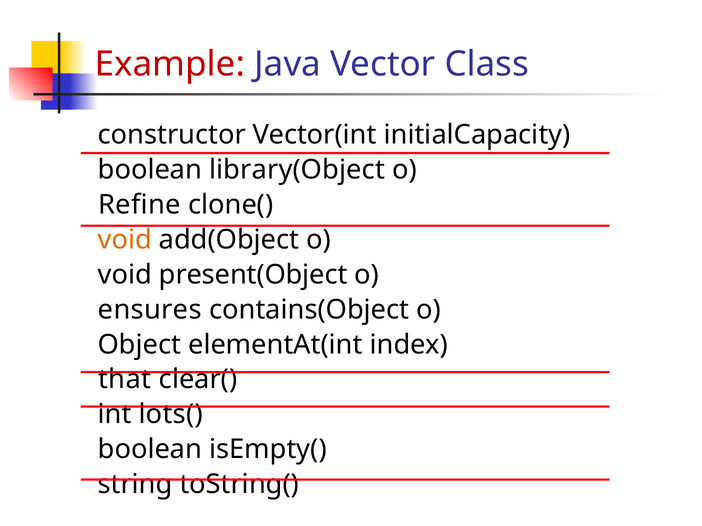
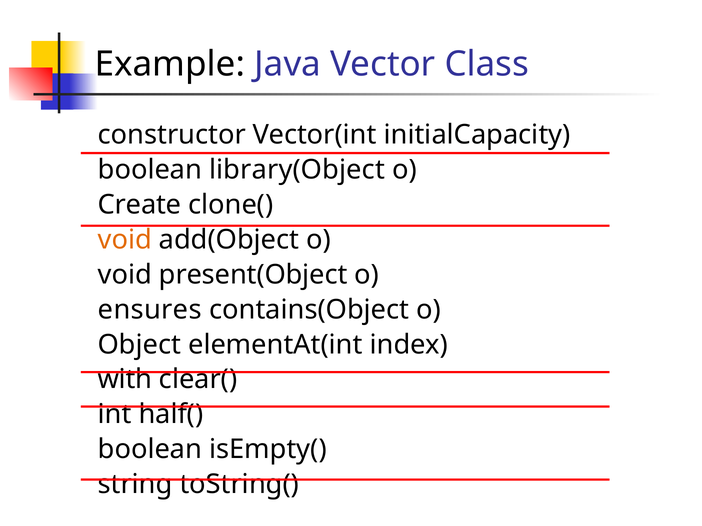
Example colour: red -> black
Refine: Refine -> Create
that: that -> with
lots(: lots( -> half(
